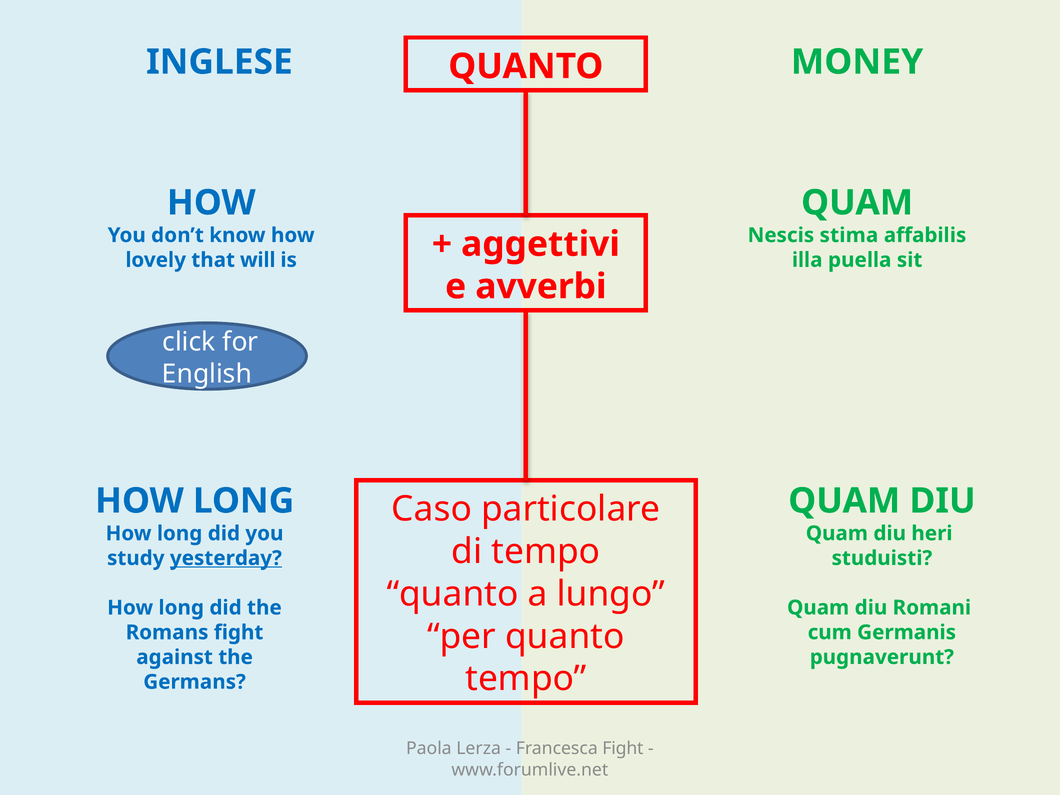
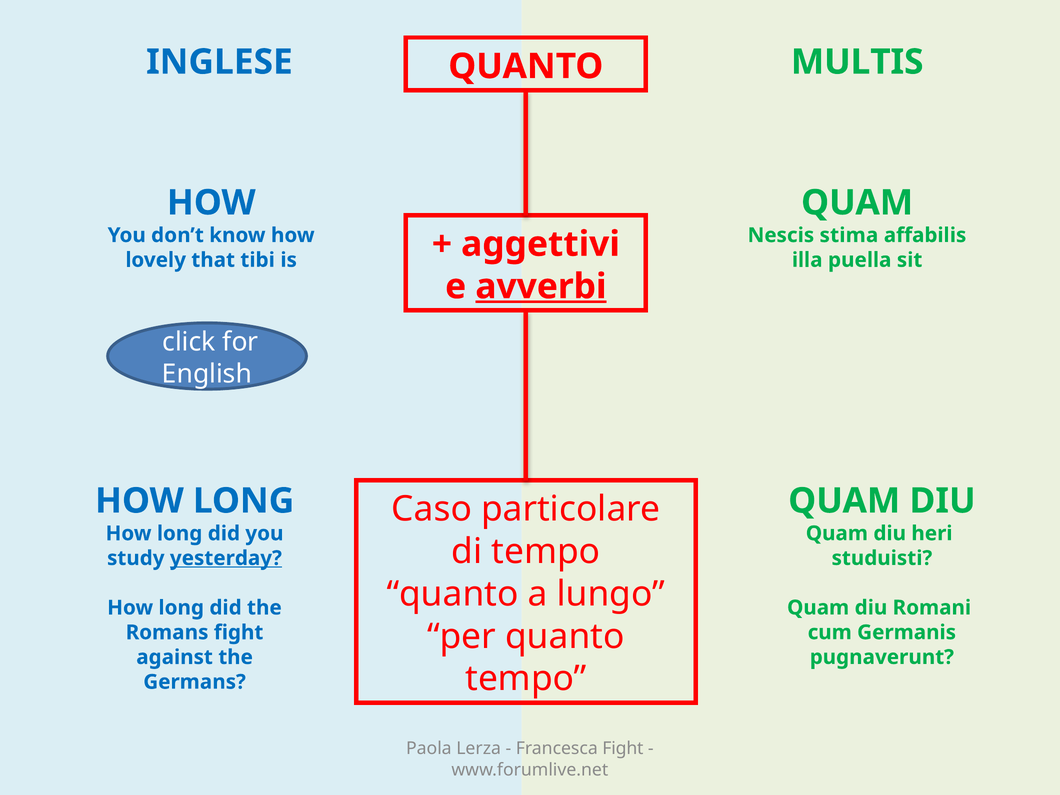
MONEY: MONEY -> MULTIS
will: will -> tibi
avverbi underline: none -> present
